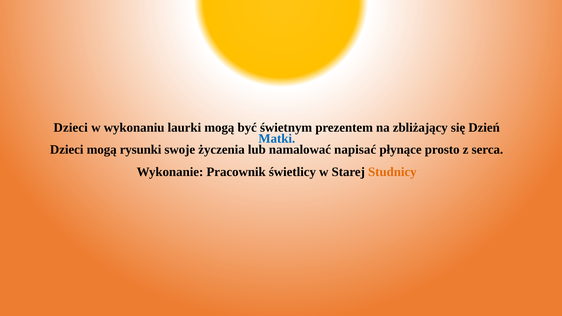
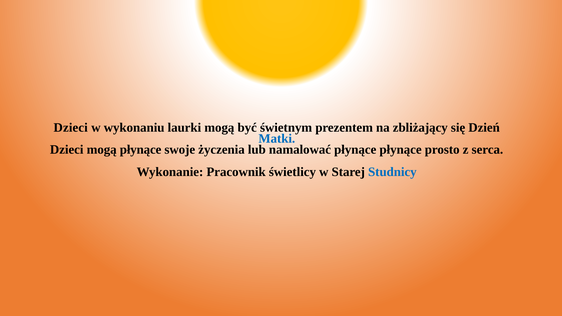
mogą rysunki: rysunki -> płynące
namalować napisać: napisać -> płynące
Studnicy colour: orange -> blue
